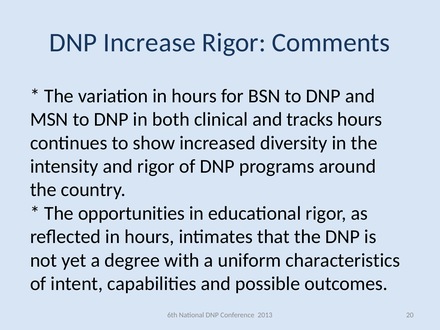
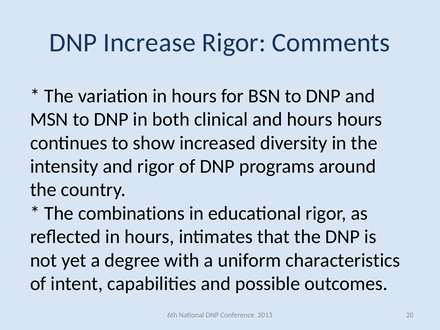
and tracks: tracks -> hours
opportunities: opportunities -> combinations
